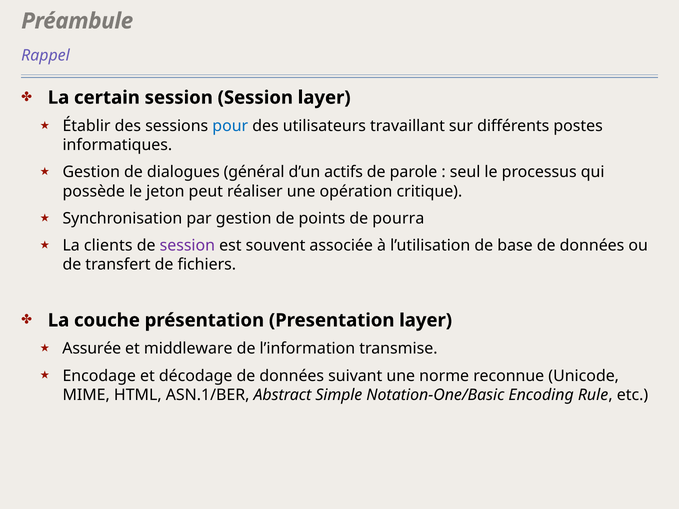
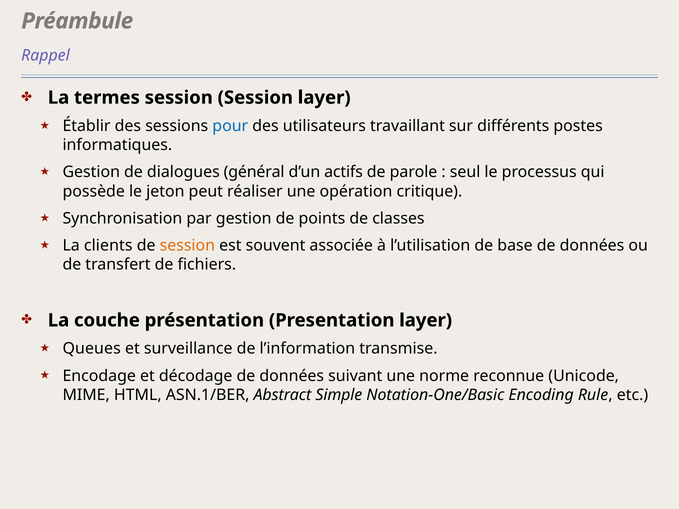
certain: certain -> termes
pourra: pourra -> classes
session at (187, 245) colour: purple -> orange
Assurée: Assurée -> Queues
middleware: middleware -> surveillance
